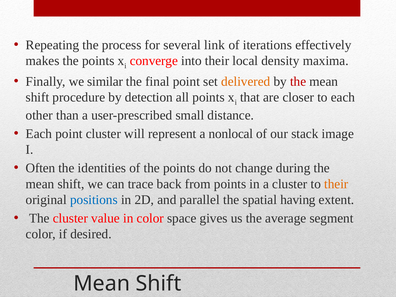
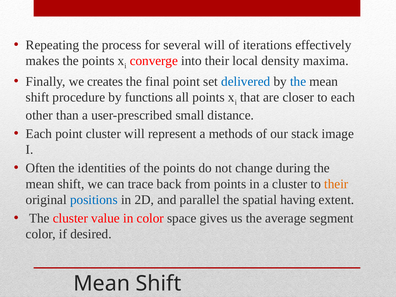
several link: link -> will
similar: similar -> creates
delivered colour: orange -> blue
the at (298, 81) colour: red -> blue
detection: detection -> functions
nonlocal: nonlocal -> methods
